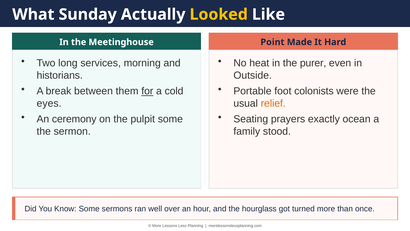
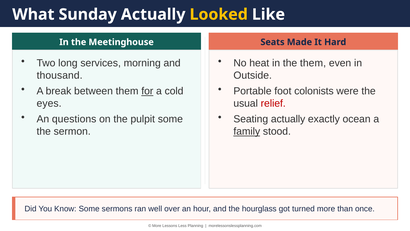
Point: Point -> Seats
the purer: purer -> them
historians: historians -> thousand
relief colour: orange -> red
ceremony: ceremony -> questions
Seating prayers: prayers -> actually
family underline: none -> present
